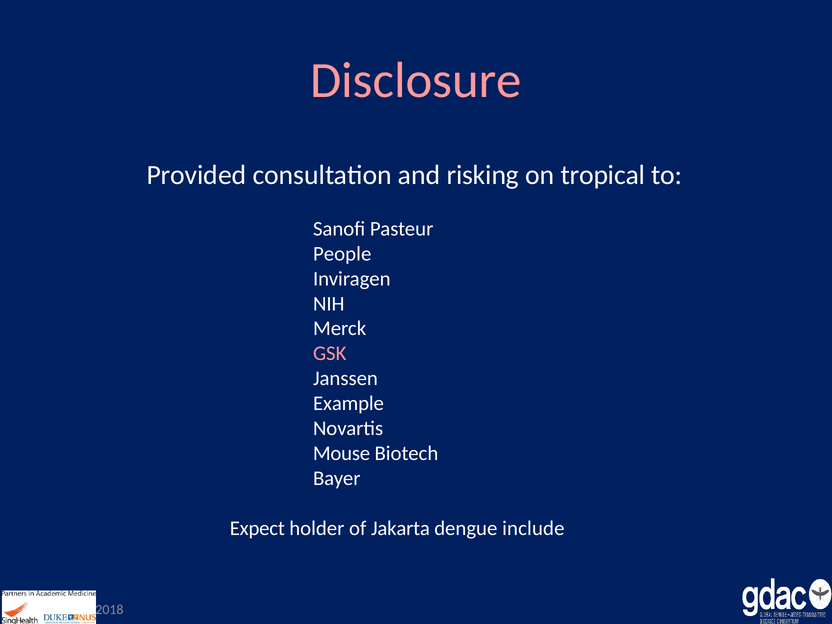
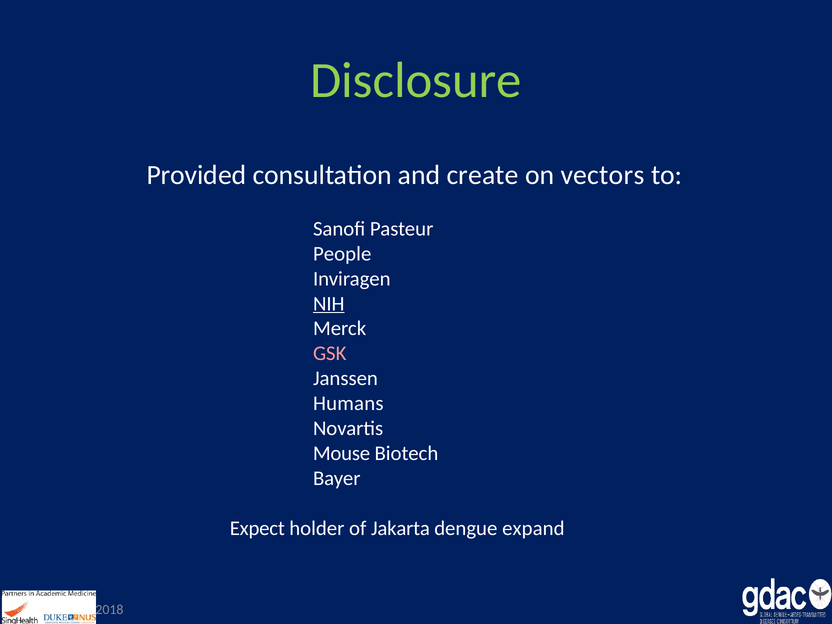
Disclosure colour: pink -> light green
risking: risking -> create
tropical: tropical -> vectors
NIH underline: none -> present
Example: Example -> Humans
include: include -> expand
